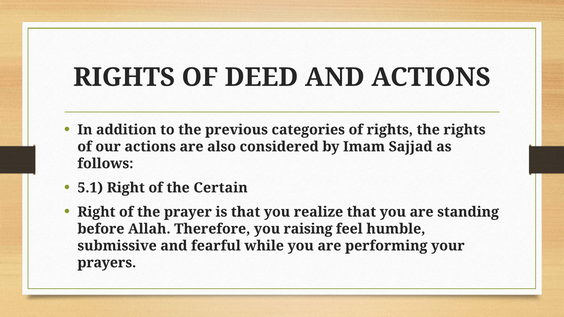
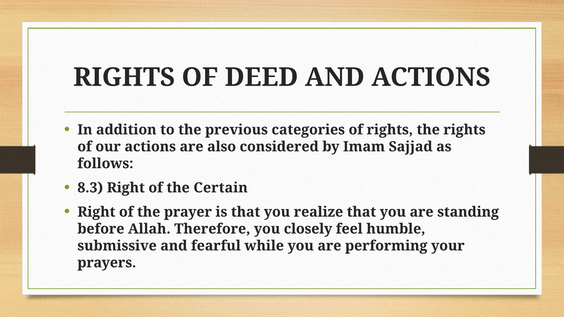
5.1: 5.1 -> 8.3
raising: raising -> closely
